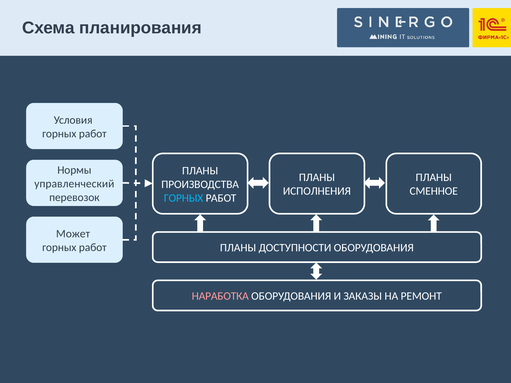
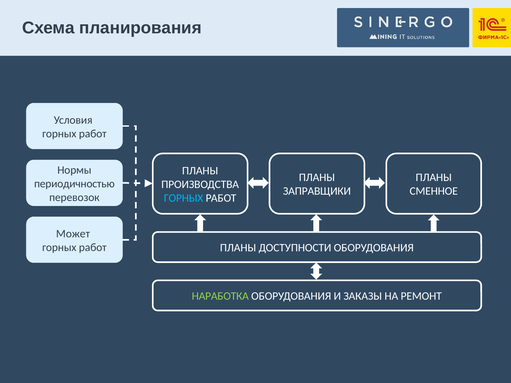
управленческий: управленческий -> периодичностью
ИСПОЛНЕНИЯ: ИСПОЛНЕНИЯ -> ЗАПРАВЩИКИ
НАРАБОТКА colour: pink -> light green
